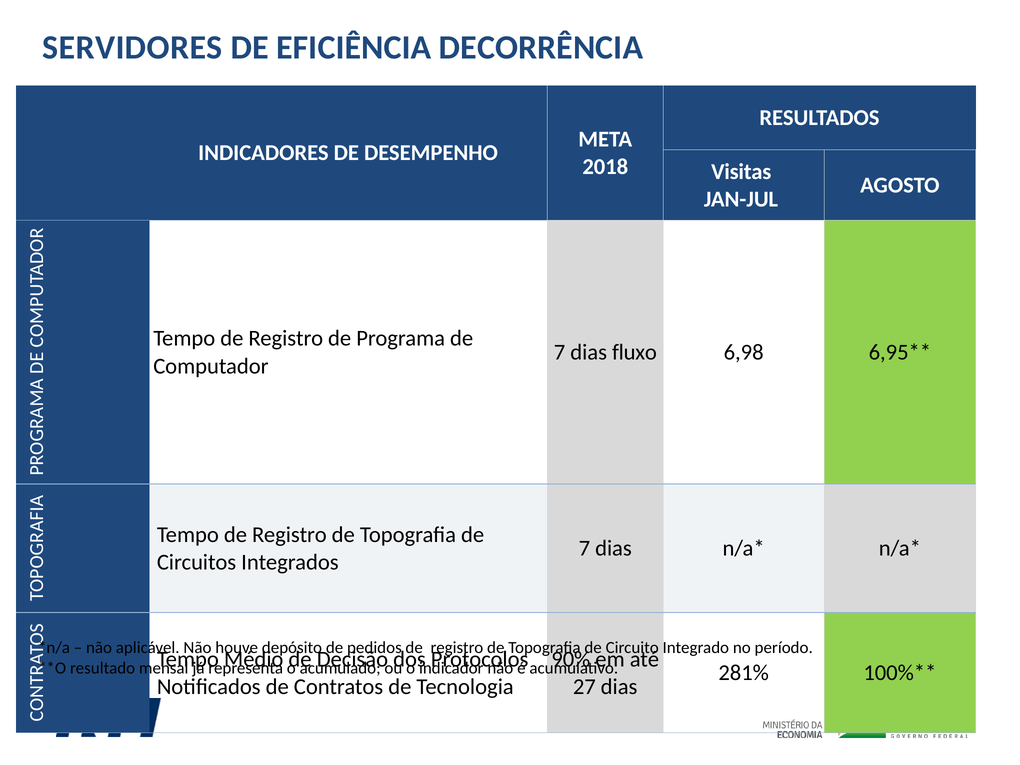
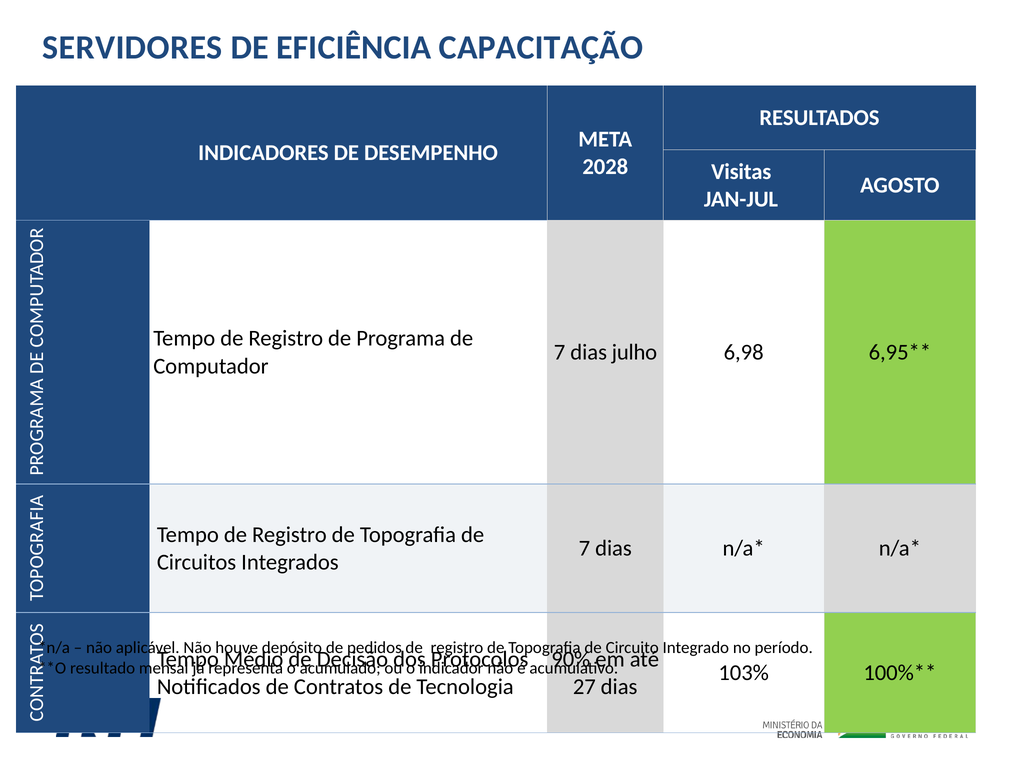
DECORRÊNCIA: DECORRÊNCIA -> CAPACITAÇÃO
2018: 2018 -> 2028
fluxo: fluxo -> julho
281%: 281% -> 103%
